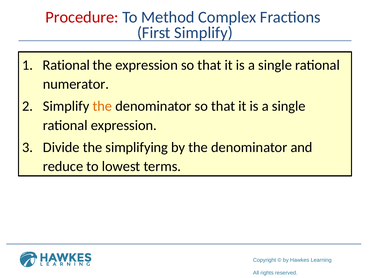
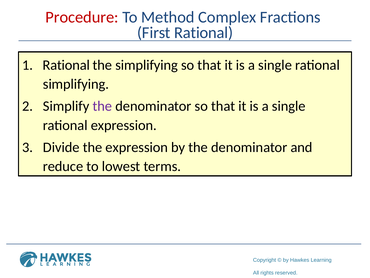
First Simplify: Simplify -> Rational
the expression: expression -> simplifying
numerator at (76, 84): numerator -> simplifying
the at (102, 106) colour: orange -> purple
the simplifying: simplifying -> expression
